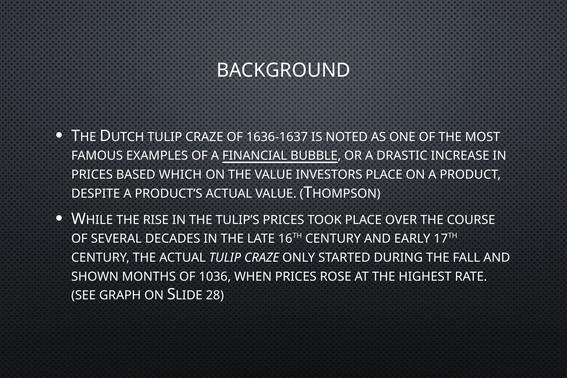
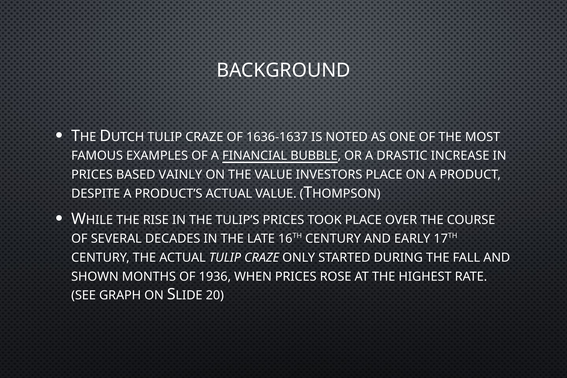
WHICH: WHICH -> VAINLY
1036: 1036 -> 1936
28: 28 -> 20
